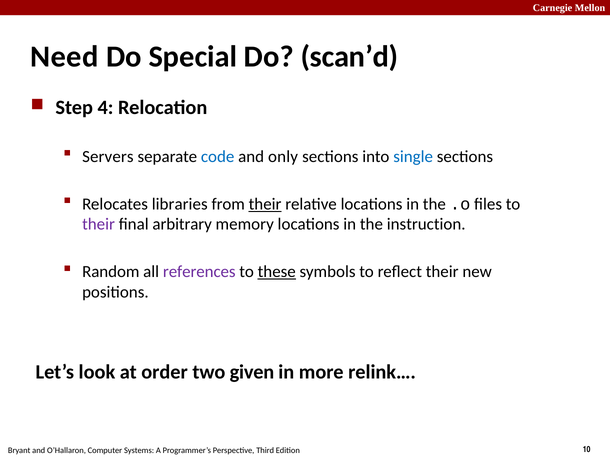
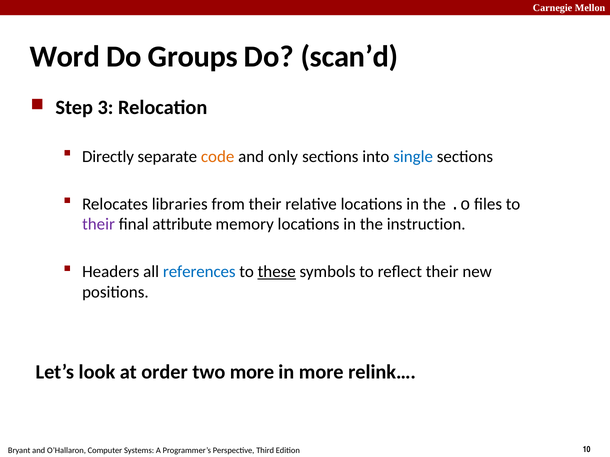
Need: Need -> Word
Special: Special -> Groups
4: 4 -> 3
Servers: Servers -> Directly
code colour: blue -> orange
their at (265, 204) underline: present -> none
arbitrary: arbitrary -> attribute
Random: Random -> Headers
references colour: purple -> blue
two given: given -> more
